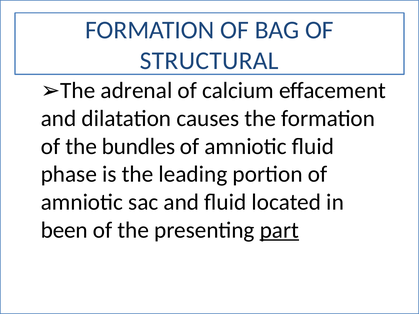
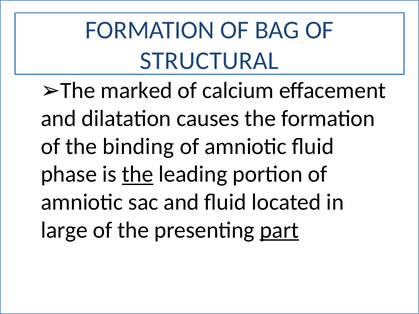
adrenal: adrenal -> marked
bundles: bundles -> binding
the at (138, 174) underline: none -> present
been: been -> large
